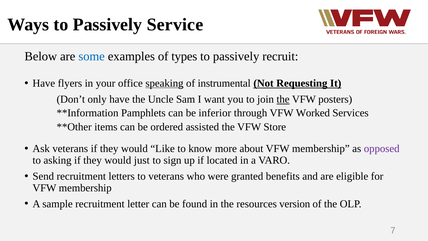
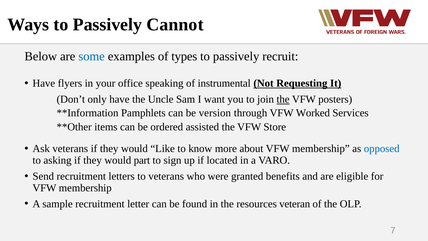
Service: Service -> Cannot
speaking underline: present -> none
inferior: inferior -> version
opposed colour: purple -> blue
just: just -> part
version: version -> veteran
